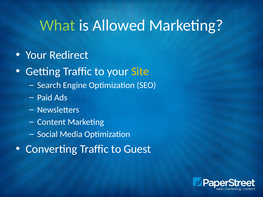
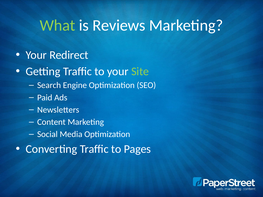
Allowed: Allowed -> Reviews
Site colour: yellow -> light green
Guest: Guest -> Pages
